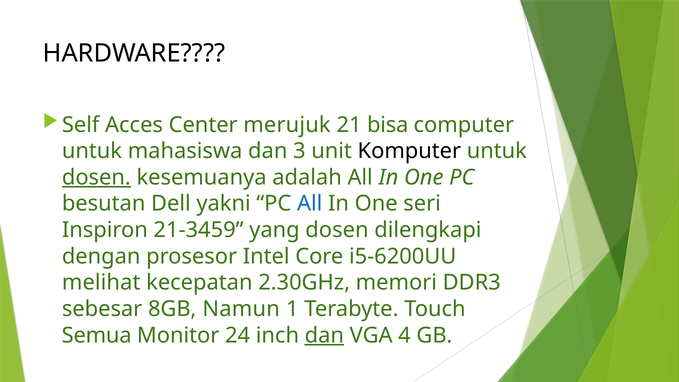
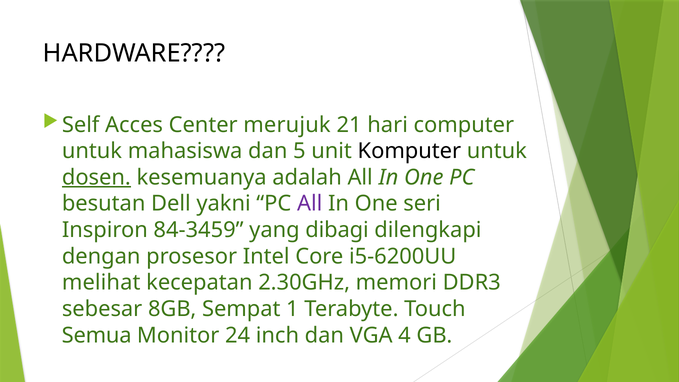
bisa: bisa -> hari
3: 3 -> 5
All at (310, 204) colour: blue -> purple
21-3459: 21-3459 -> 84-3459
yang dosen: dosen -> dibagi
Namun: Namun -> Sempat
dan at (324, 335) underline: present -> none
